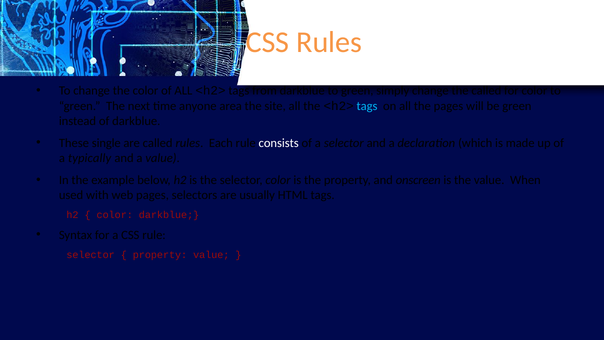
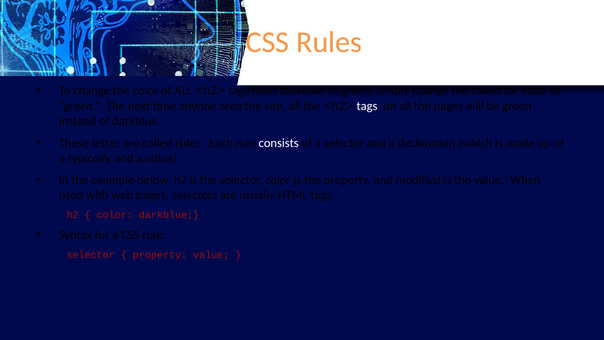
tags at (367, 106) colour: light blue -> white
single: single -> letter
onscreen: onscreen -> modified
